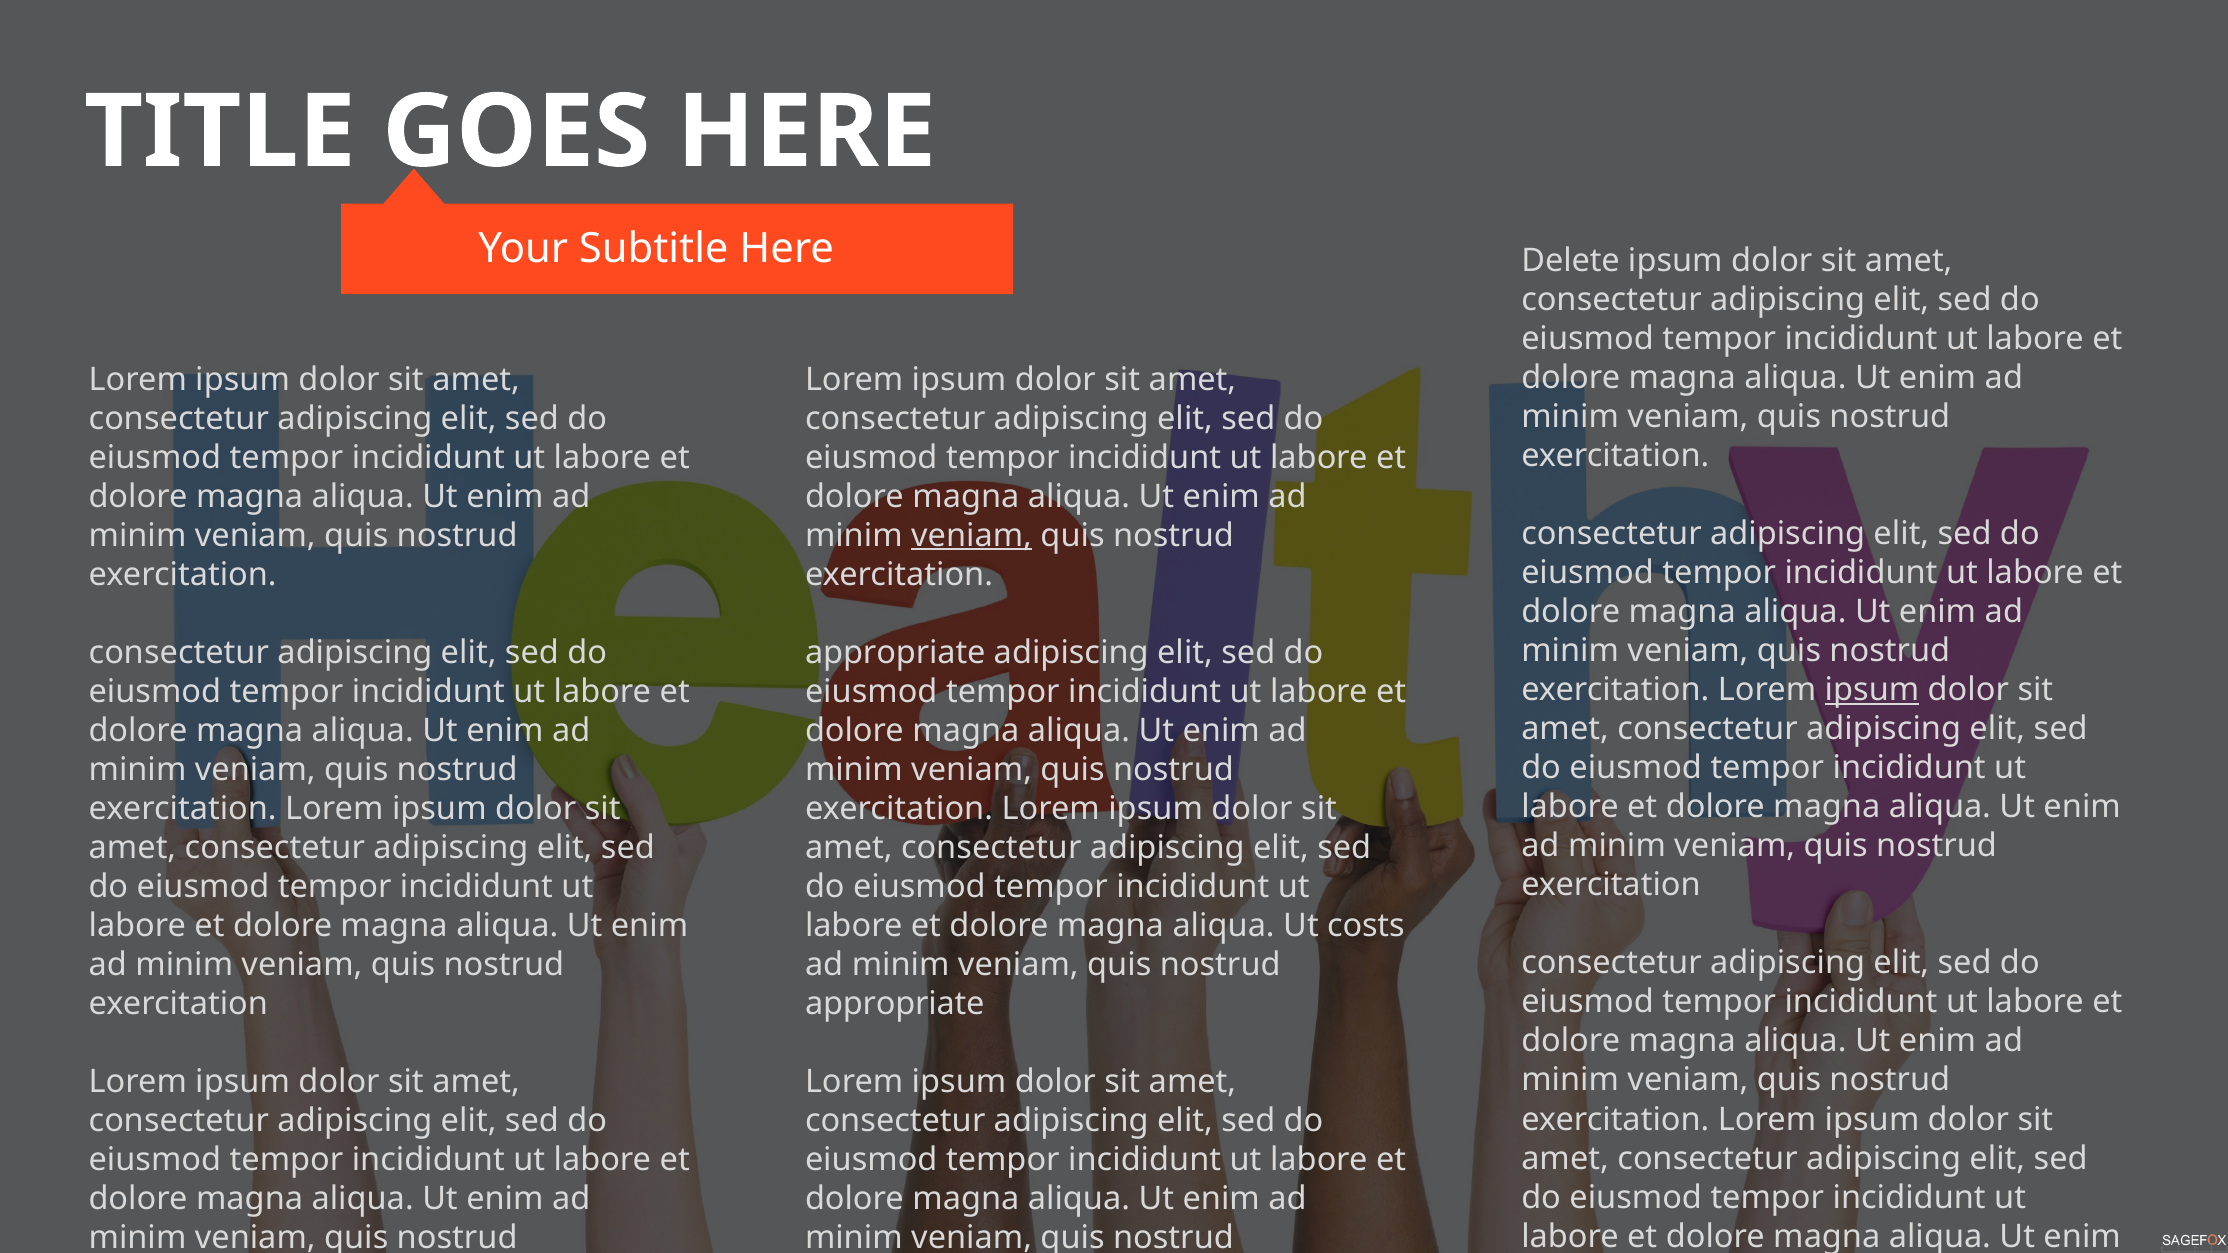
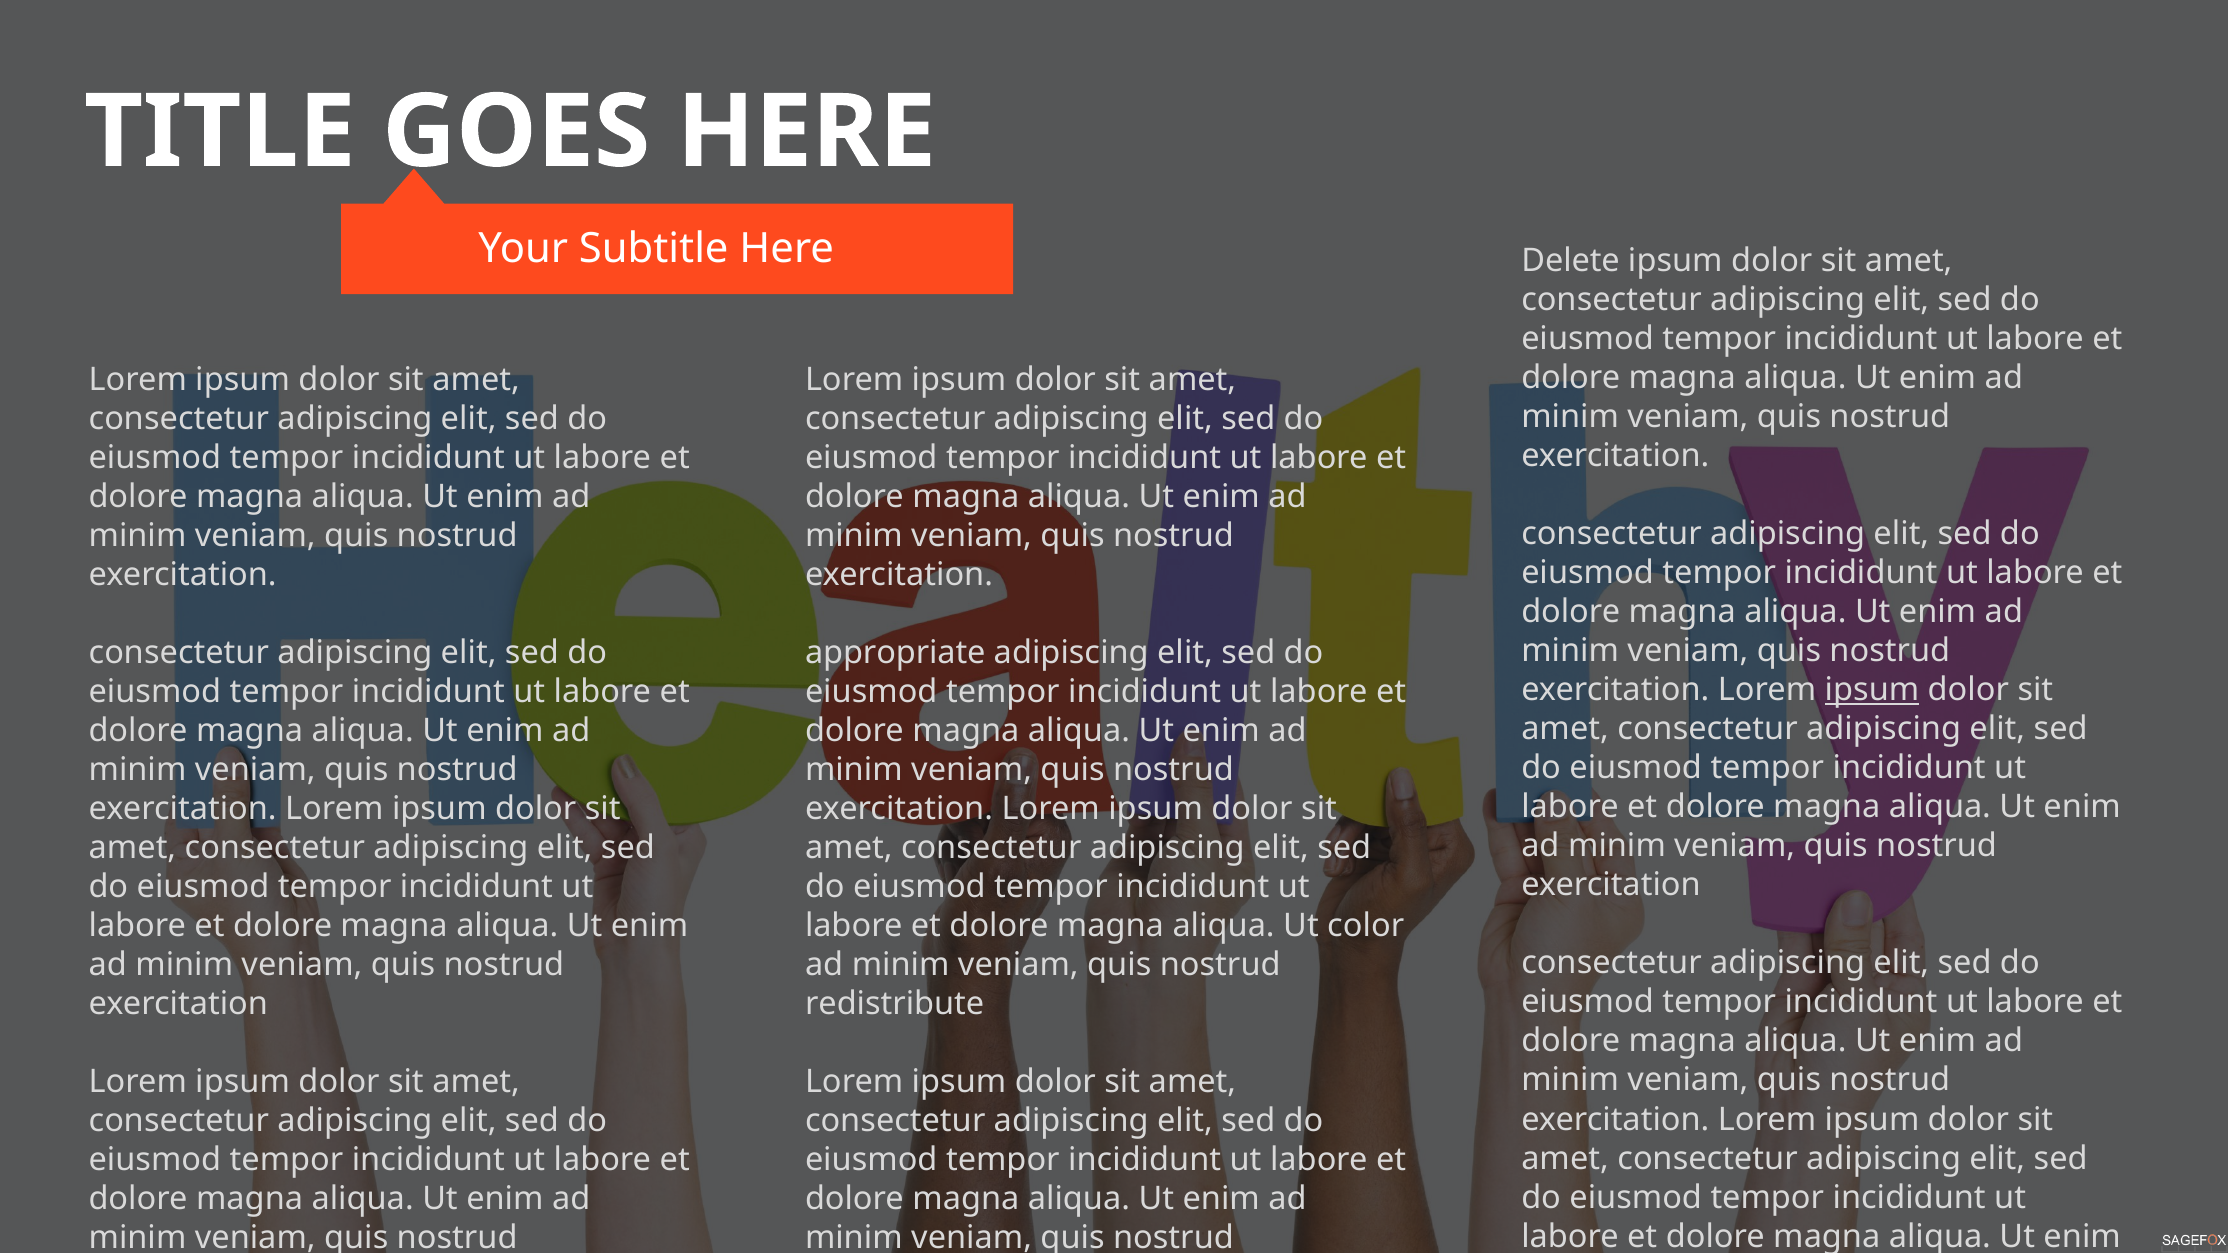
veniam at (972, 535) underline: present -> none
costs: costs -> color
appropriate at (895, 1004): appropriate -> redistribute
